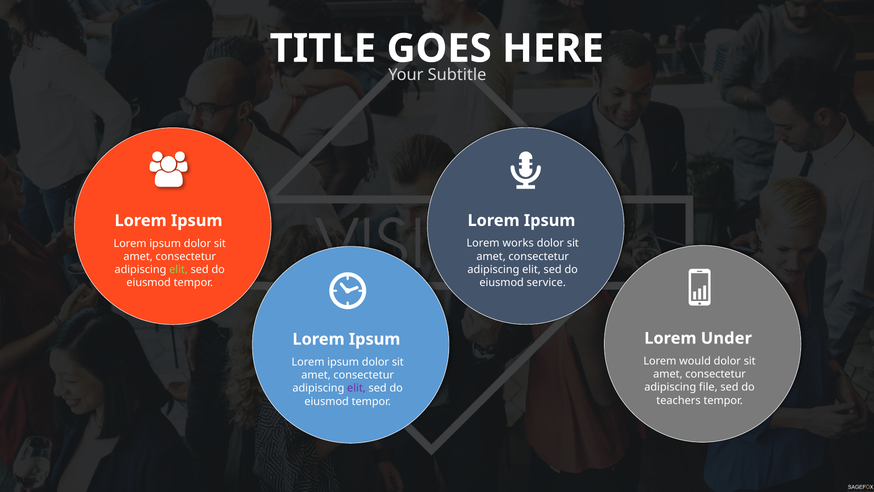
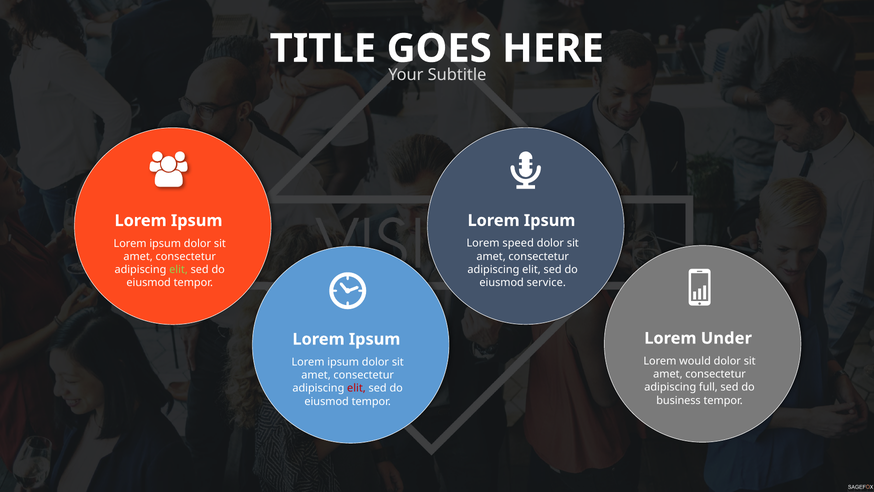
works: works -> speed
file: file -> full
elit at (356, 388) colour: purple -> red
teachers: teachers -> business
